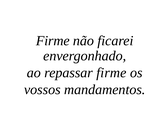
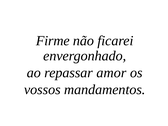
repassar firme: firme -> amor
